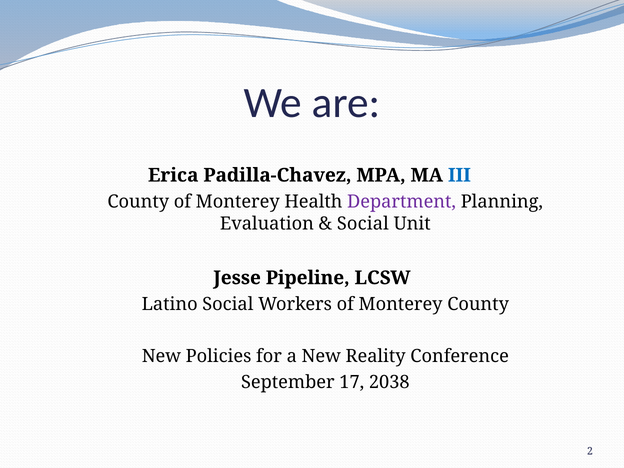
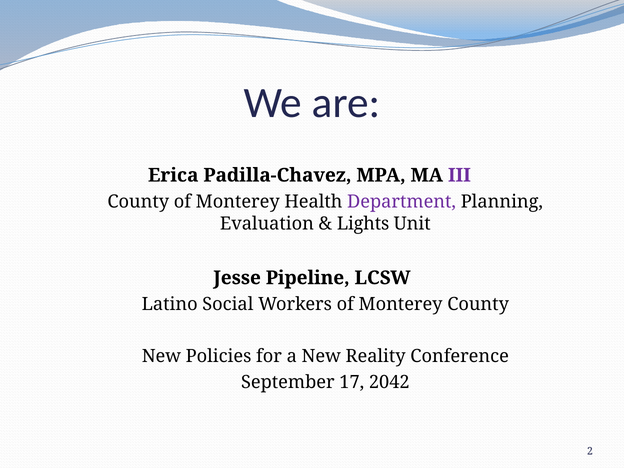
III colour: blue -> purple
Social at (363, 224): Social -> Lights
2038: 2038 -> 2042
